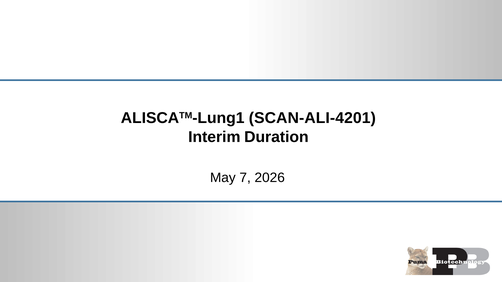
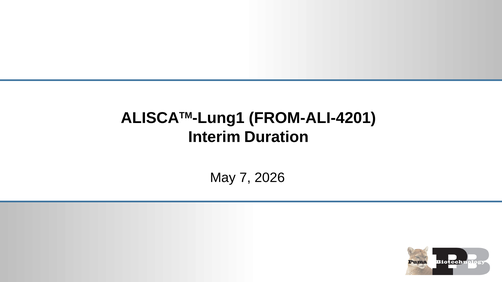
SCAN-ALI-4201: SCAN-ALI-4201 -> FROM-ALI-4201
